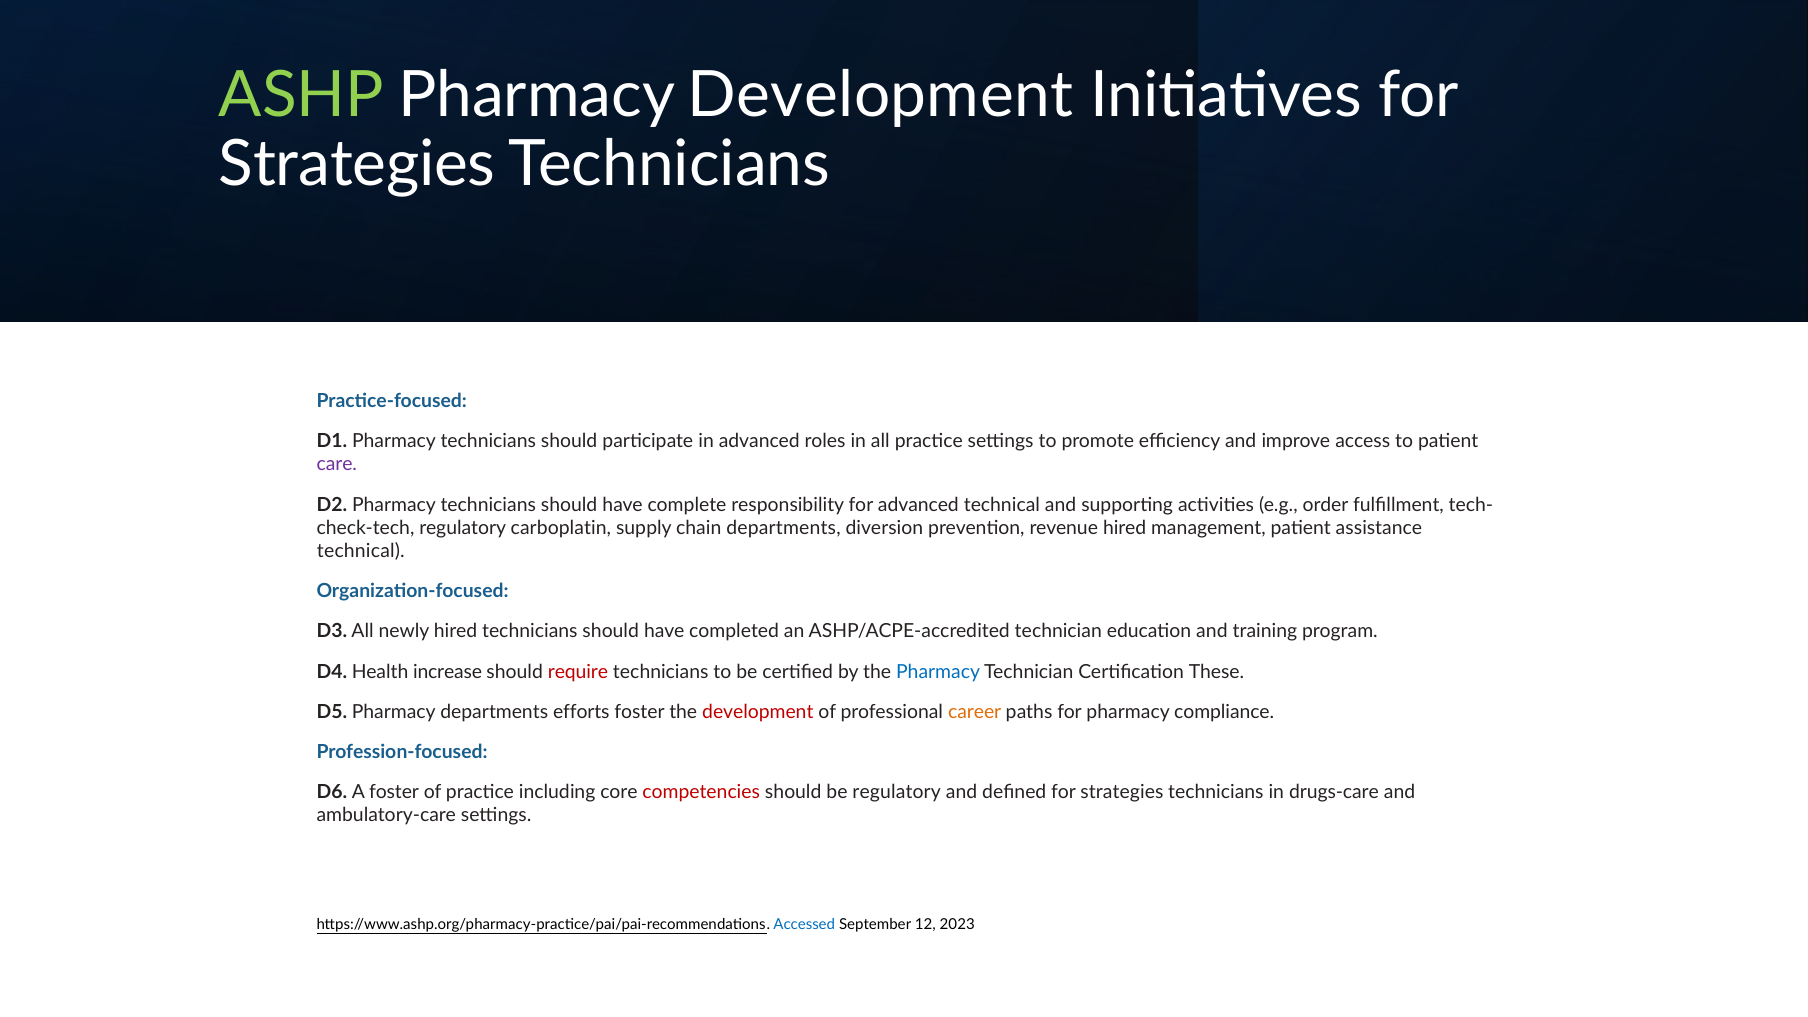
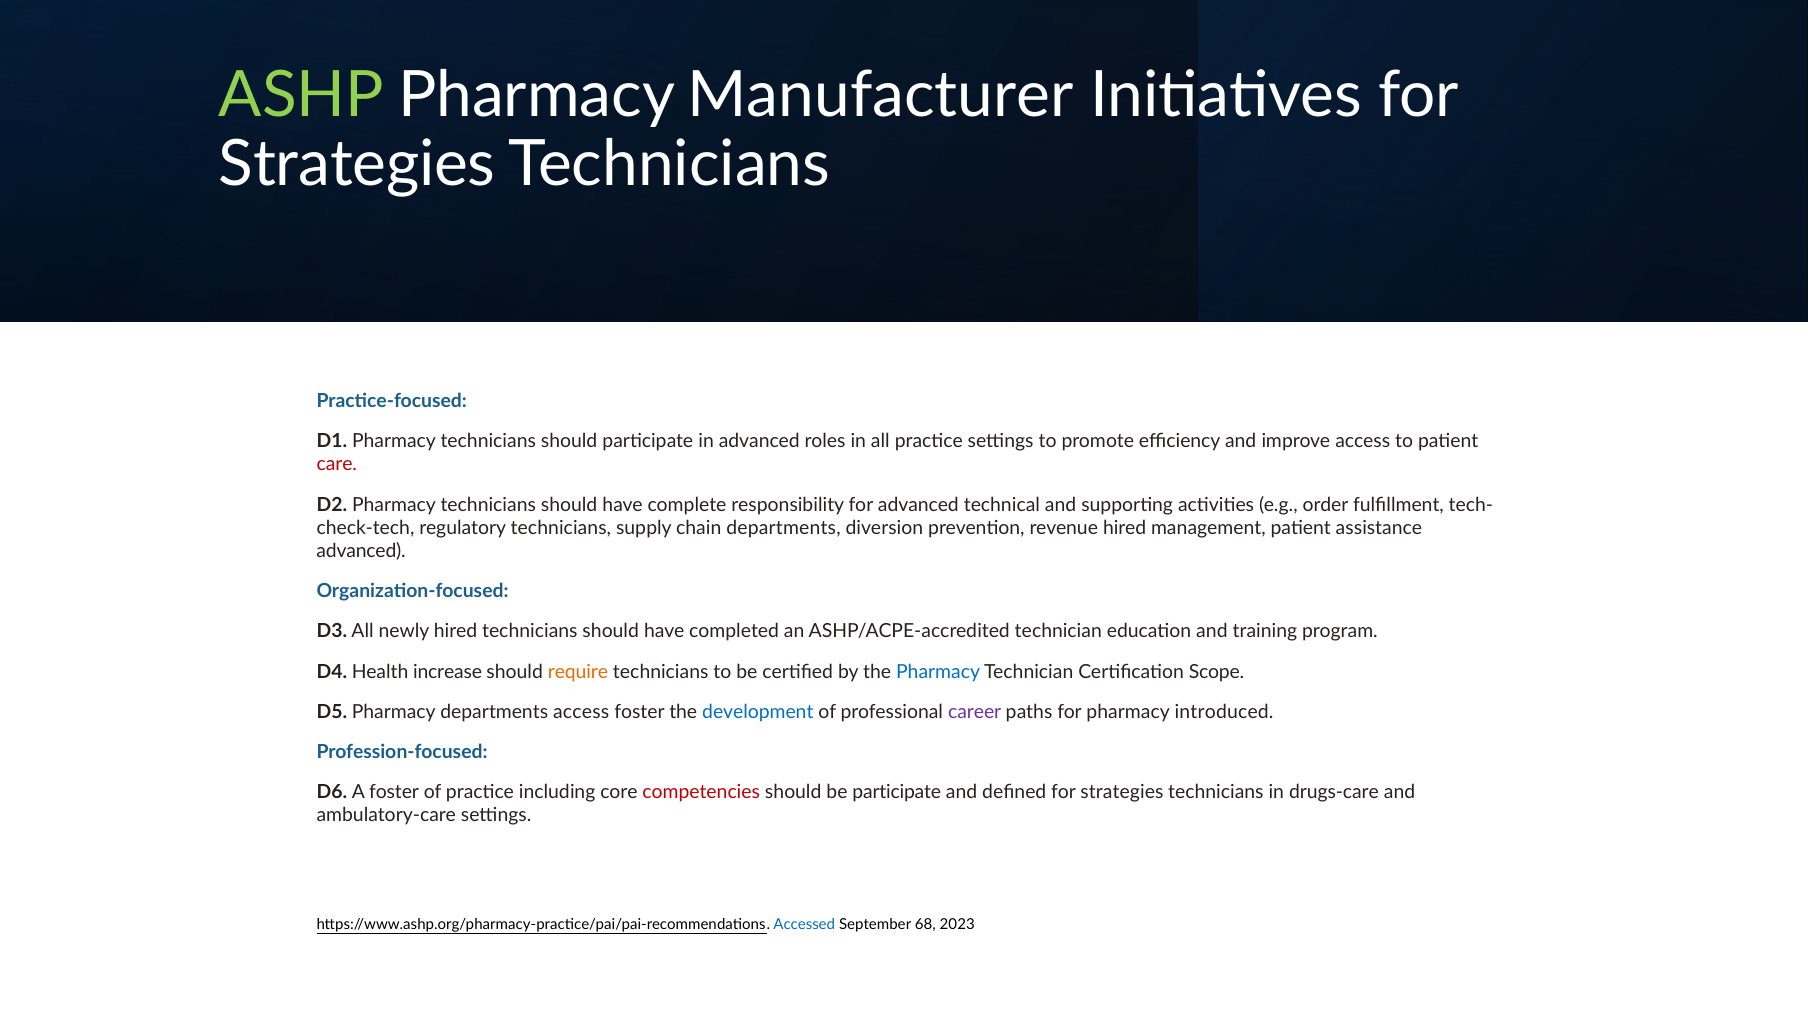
Pharmacy Development: Development -> Manufacturer
care colour: purple -> red
regulatory carboplatin: carboplatin -> technicians
technical at (361, 551): technical -> advanced
require colour: red -> orange
These: These -> Scope
departments efforts: efforts -> access
development at (758, 712) colour: red -> blue
career colour: orange -> purple
compliance: compliance -> introduced
be regulatory: regulatory -> participate
12: 12 -> 68
